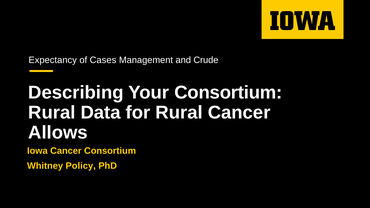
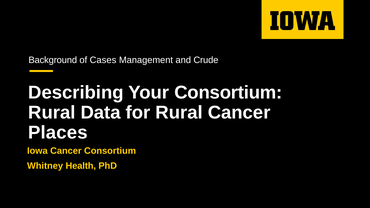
Expectancy: Expectancy -> Background
Allows: Allows -> Places
Policy: Policy -> Health
